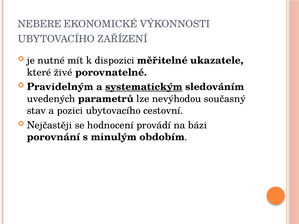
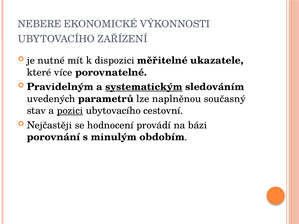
živé: živé -> více
nevýhodou: nevýhodou -> naplněnou
pozici underline: none -> present
